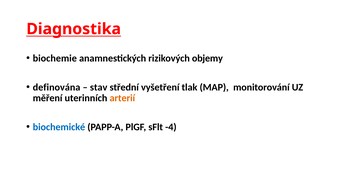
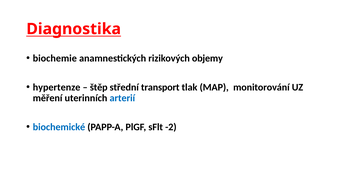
definována: definována -> hypertenze
stav: stav -> štěp
vyšetření: vyšetření -> transport
arterií colour: orange -> blue
-4: -4 -> -2
